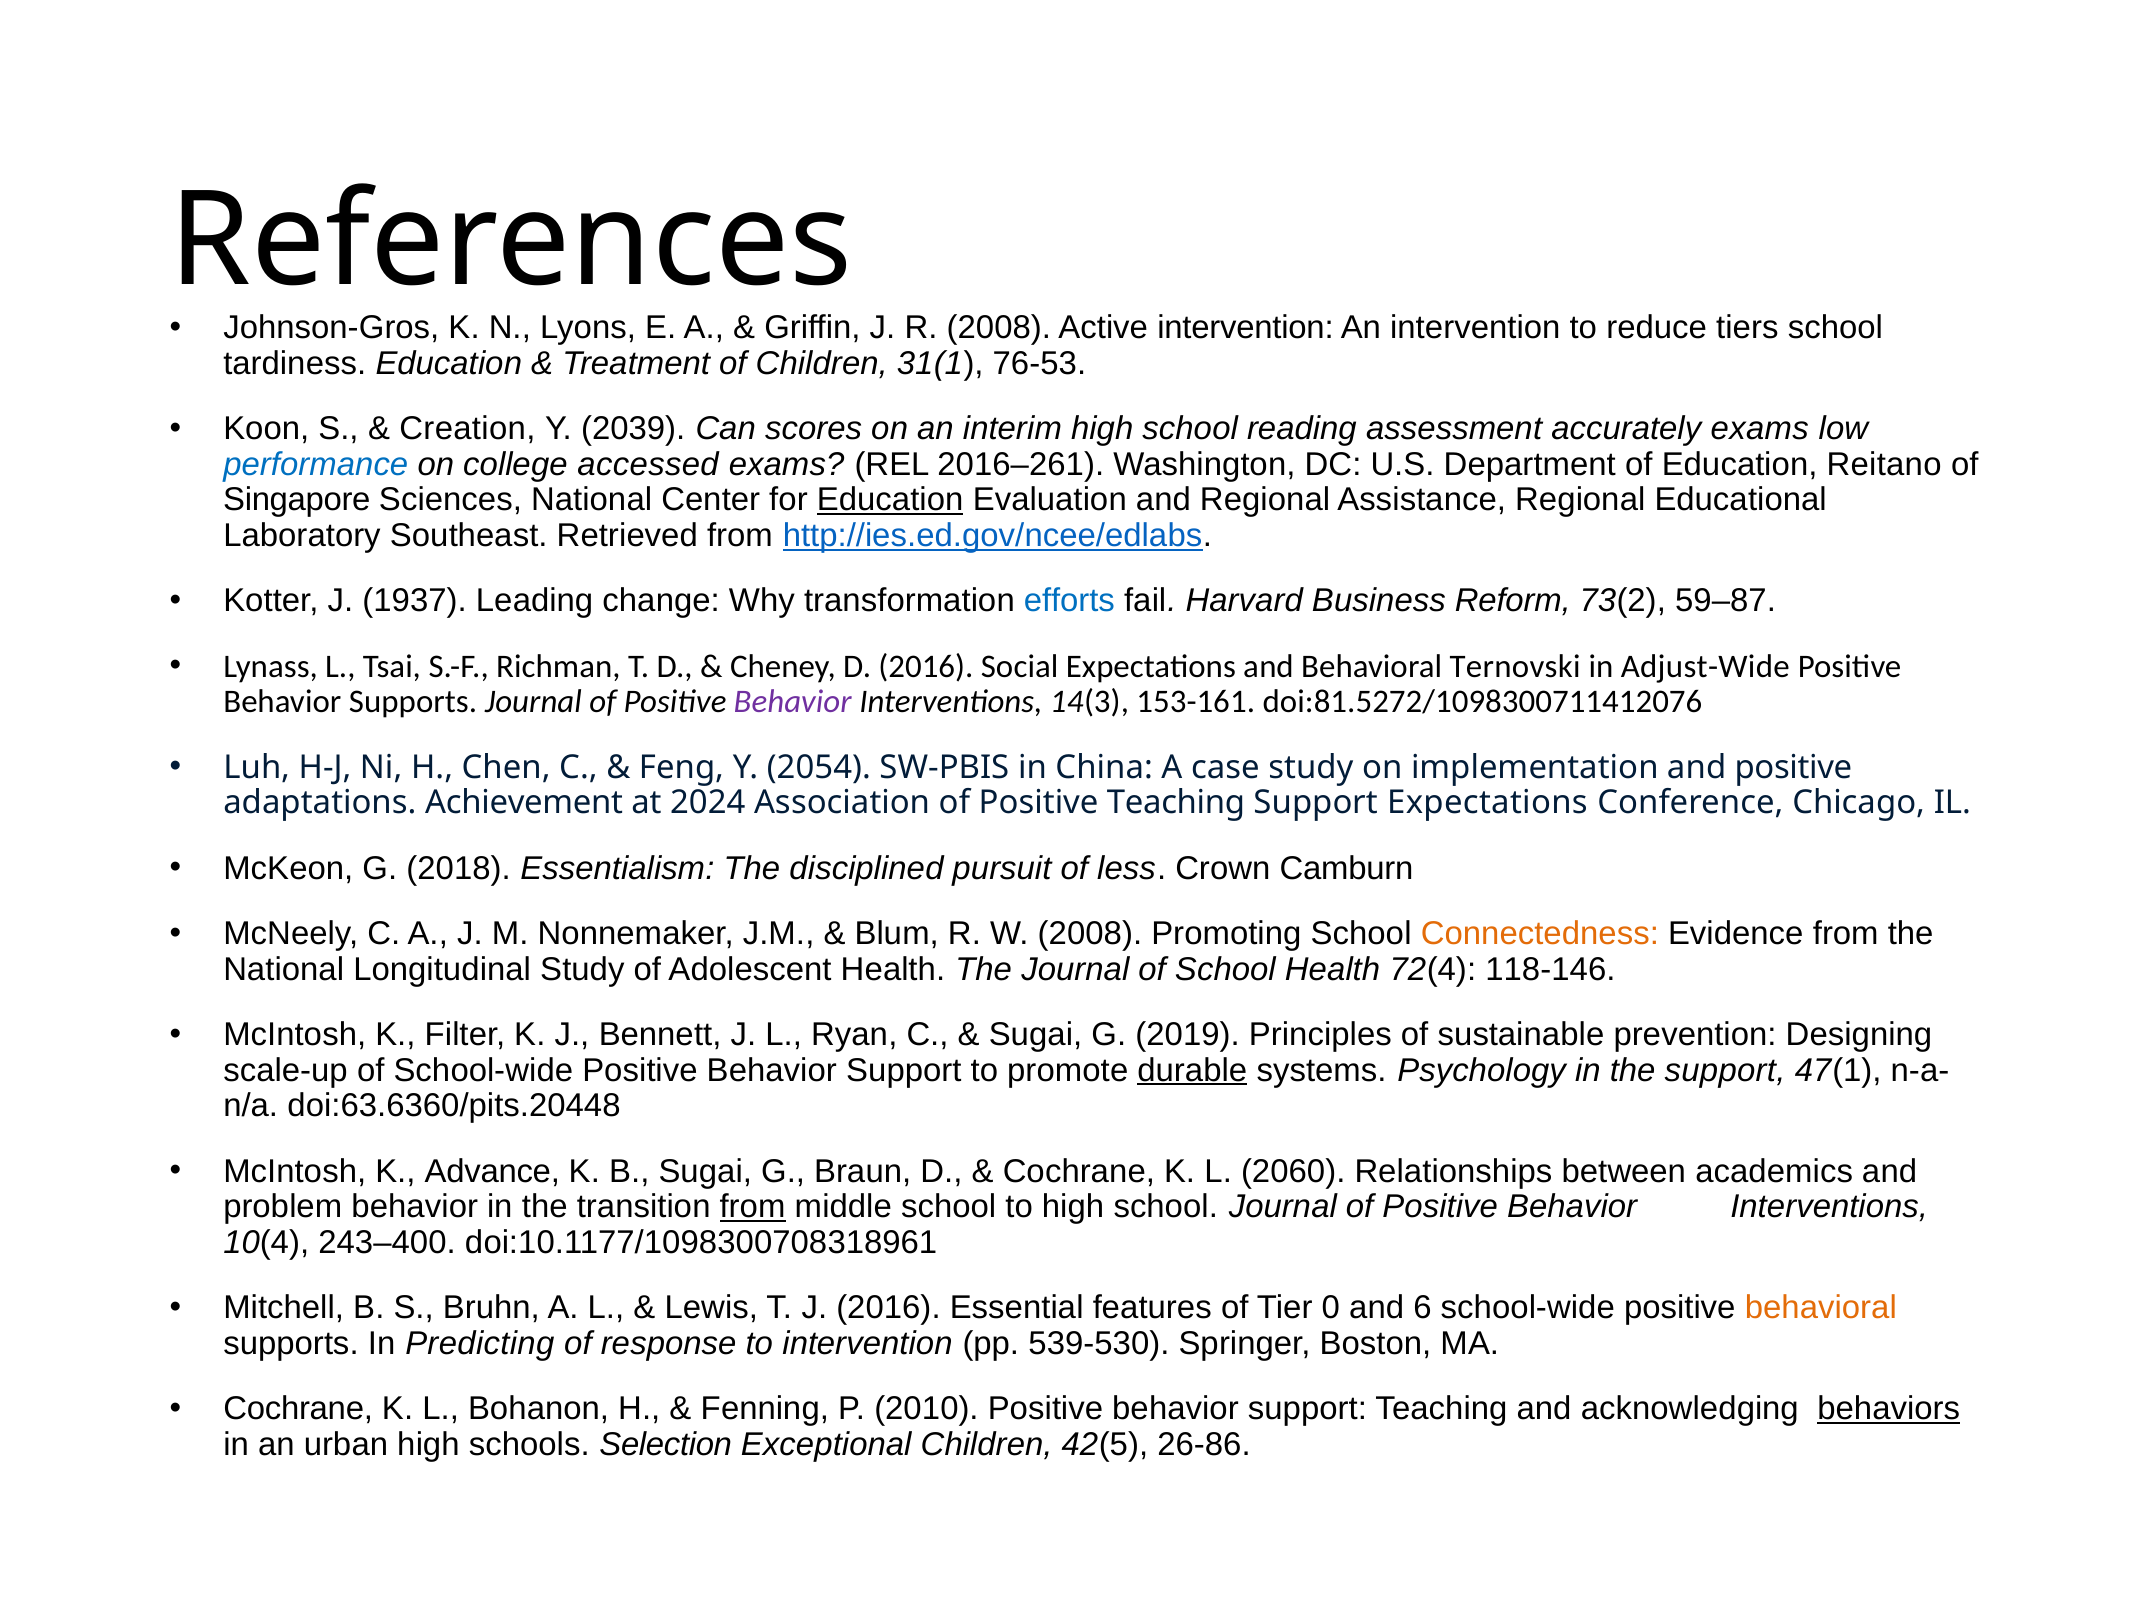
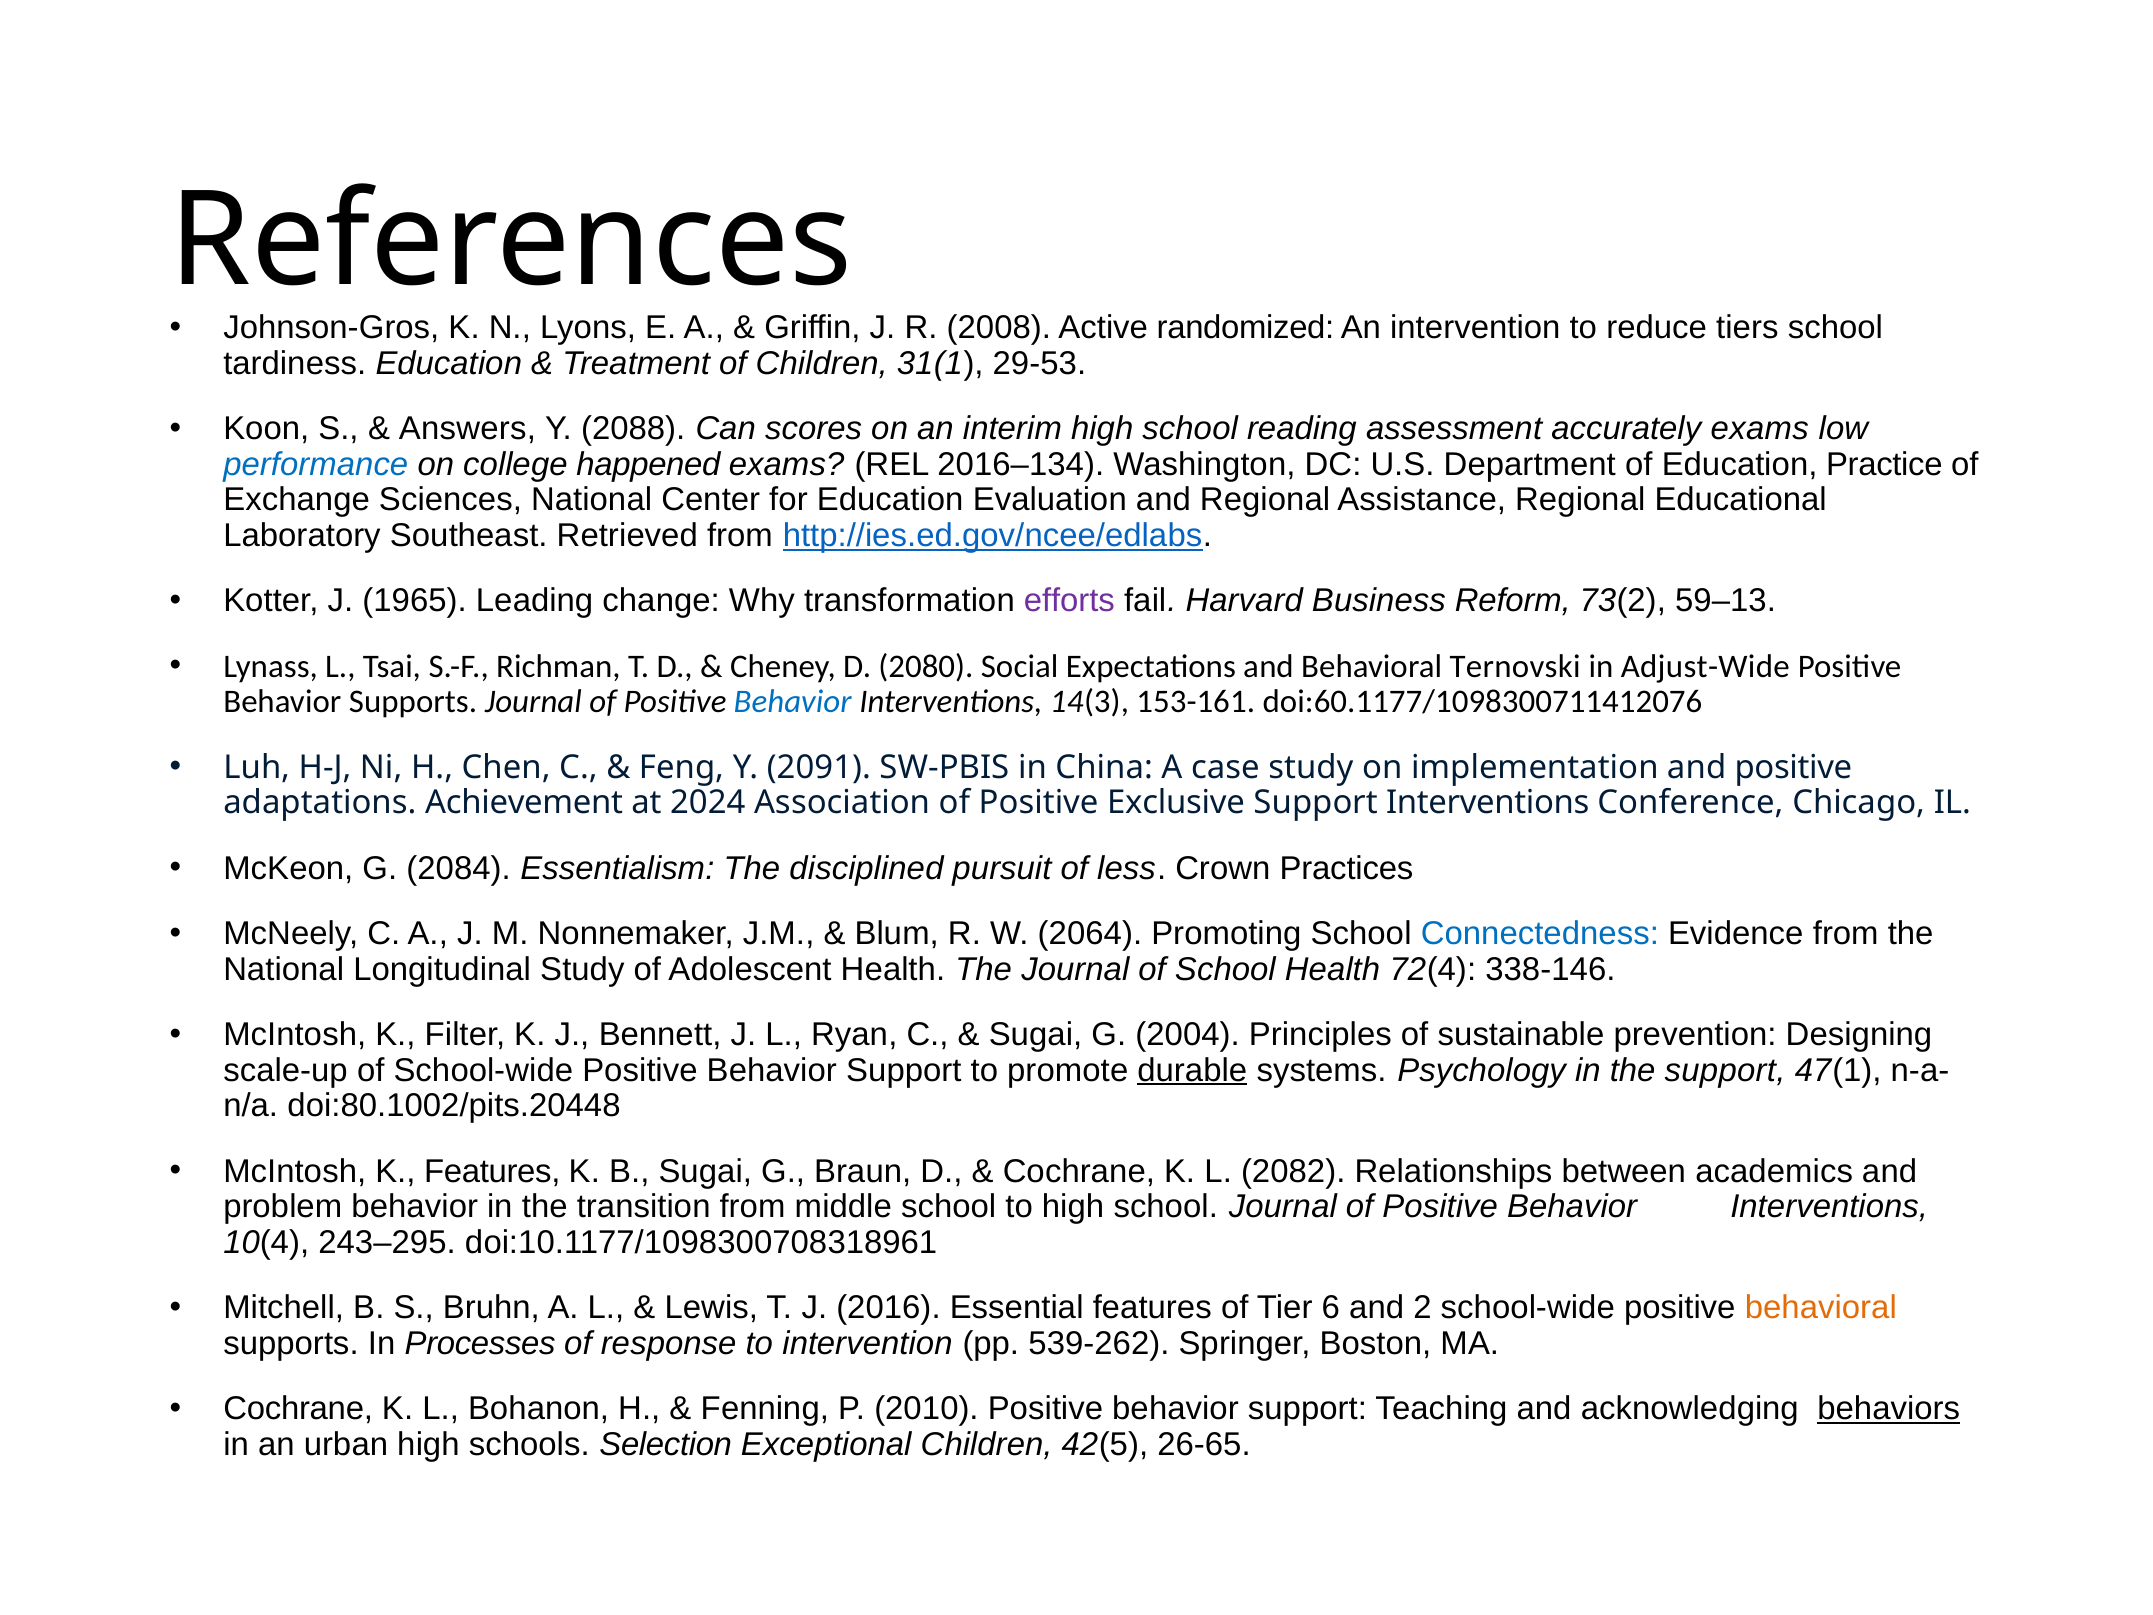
Active intervention: intervention -> randomized
76-53: 76-53 -> 29-53
Creation: Creation -> Answers
2039: 2039 -> 2088
accessed: accessed -> happened
2016–261: 2016–261 -> 2016–134
Reitano: Reitano -> Practice
Singapore: Singapore -> Exchange
Education at (890, 500) underline: present -> none
1937: 1937 -> 1965
efforts colour: blue -> purple
59–87: 59–87 -> 59–13
D 2016: 2016 -> 2080
Behavior at (793, 702) colour: purple -> blue
doi:81.5272/1098300711412076: doi:81.5272/1098300711412076 -> doi:60.1177/1098300711412076
2054: 2054 -> 2091
Positive Teaching: Teaching -> Exclusive
Support Expectations: Expectations -> Interventions
2018: 2018 -> 2084
Camburn: Camburn -> Practices
W 2008: 2008 -> 2064
Connectedness colour: orange -> blue
118-146: 118-146 -> 338-146
2019: 2019 -> 2004
doi:63.6360/pits.20448: doi:63.6360/pits.20448 -> doi:80.1002/pits.20448
K Advance: Advance -> Features
2060: 2060 -> 2082
from at (753, 1207) underline: present -> none
243–400: 243–400 -> 243–295
0: 0 -> 6
6: 6 -> 2
Predicting: Predicting -> Processes
539-530: 539-530 -> 539-262
26-86: 26-86 -> 26-65
